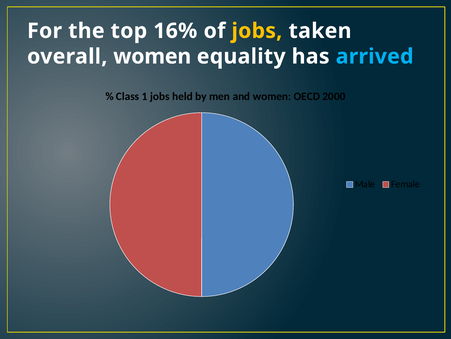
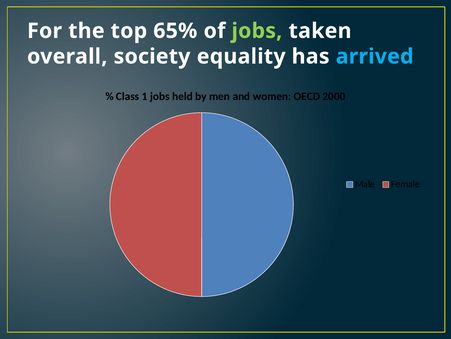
16%: 16% -> 65%
jobs at (257, 31) colour: yellow -> light green
overall women: women -> society
